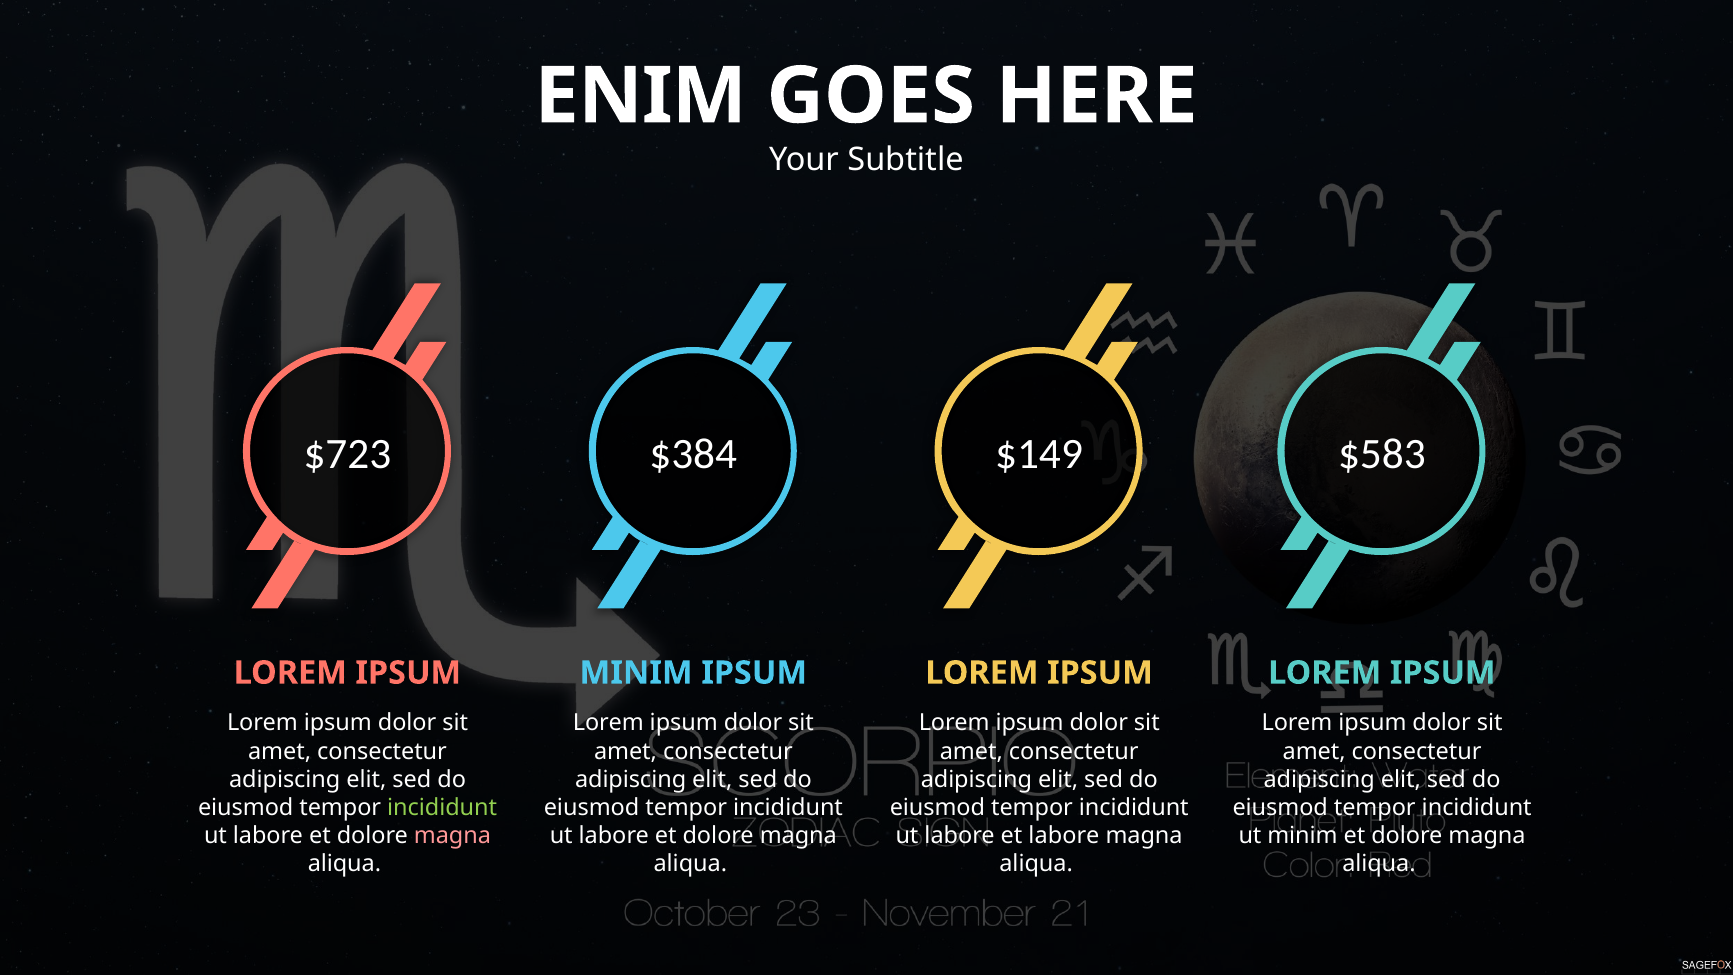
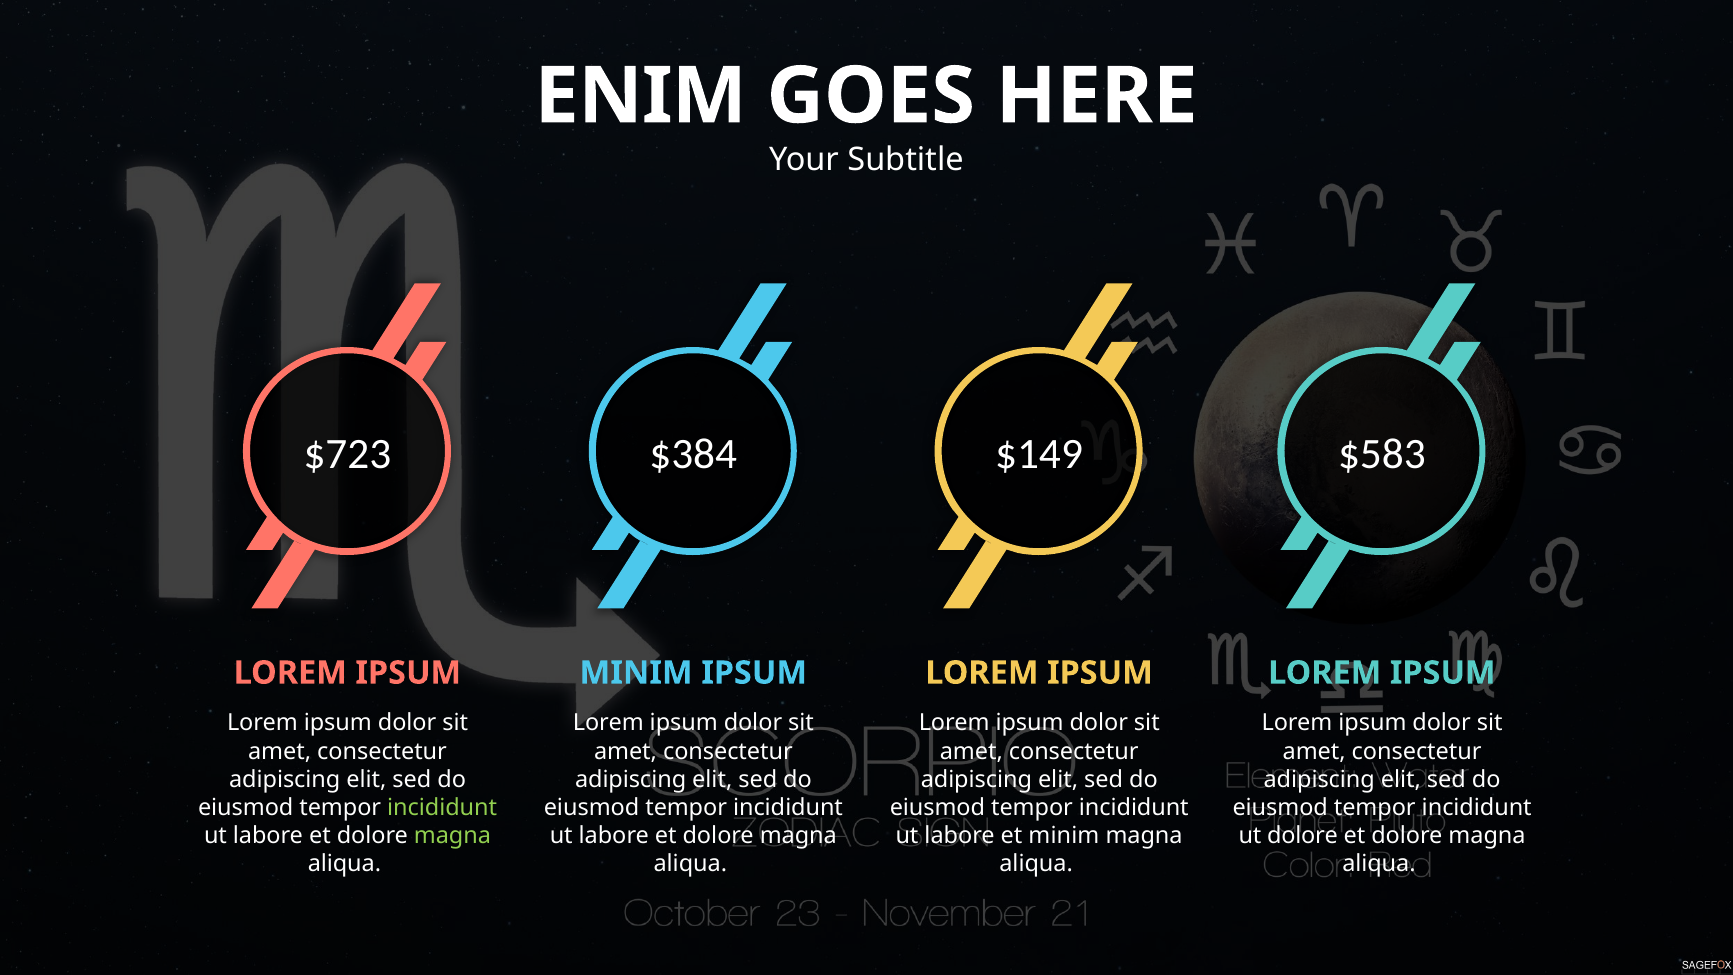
magna at (452, 836) colour: pink -> light green
et labore: labore -> minim
ut minim: minim -> dolore
